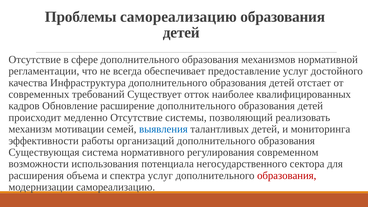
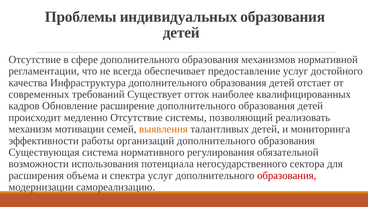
Проблемы самореализацию: самореализацию -> индивидуальных
выявления colour: blue -> orange
современном: современном -> обязательной
